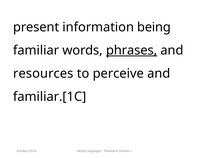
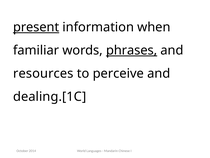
present underline: none -> present
being: being -> when
familiar.[1C: familiar.[1C -> dealing.[1C
